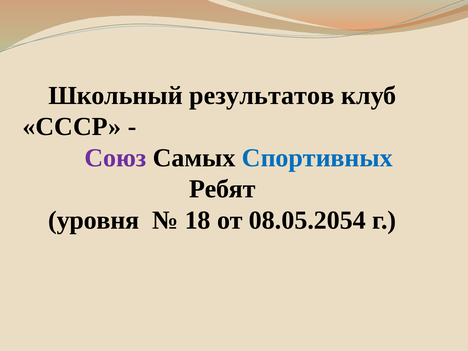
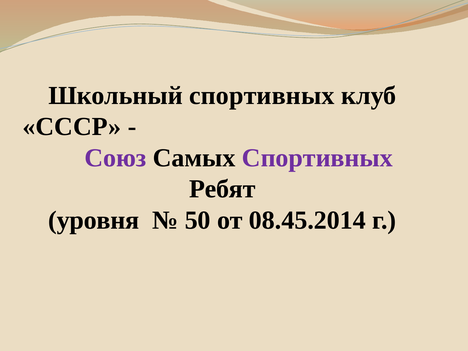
Школьный результатов: результатов -> спортивных
Спортивных at (317, 158) colour: blue -> purple
18: 18 -> 50
08.05.2054: 08.05.2054 -> 08.45.2014
